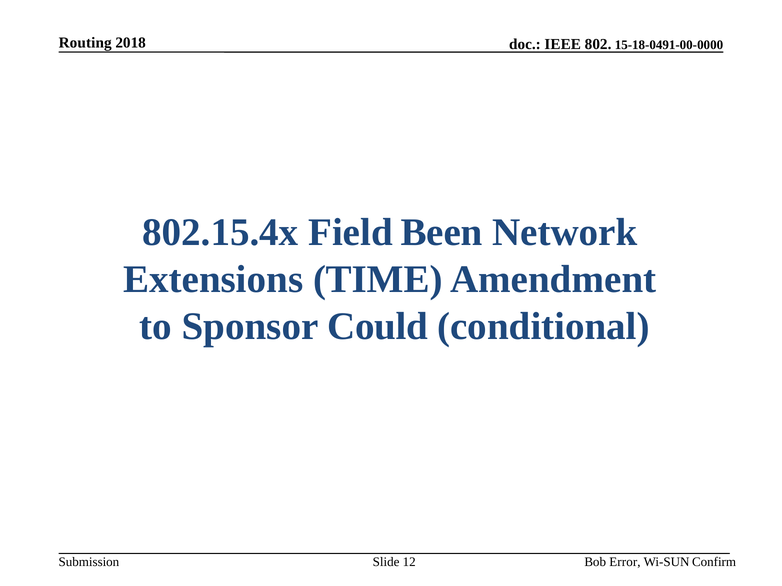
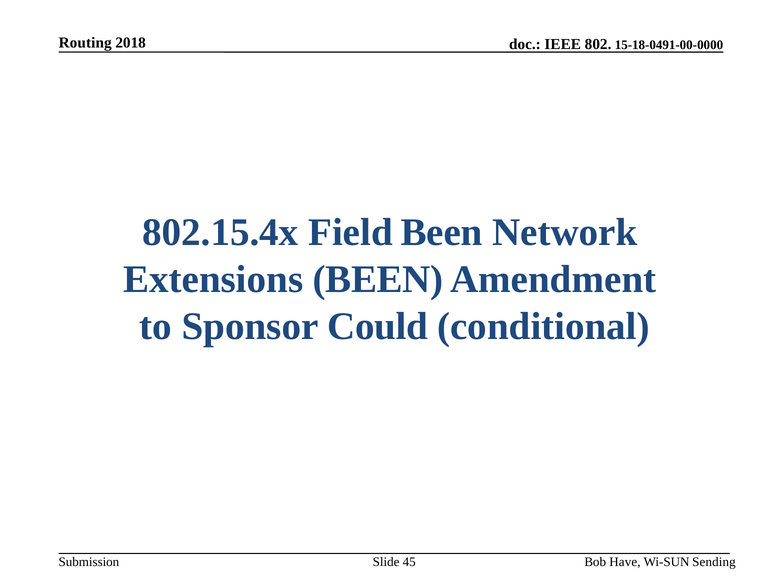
Extensions TIME: TIME -> BEEN
12: 12 -> 45
Error: Error -> Have
Confirm: Confirm -> Sending
